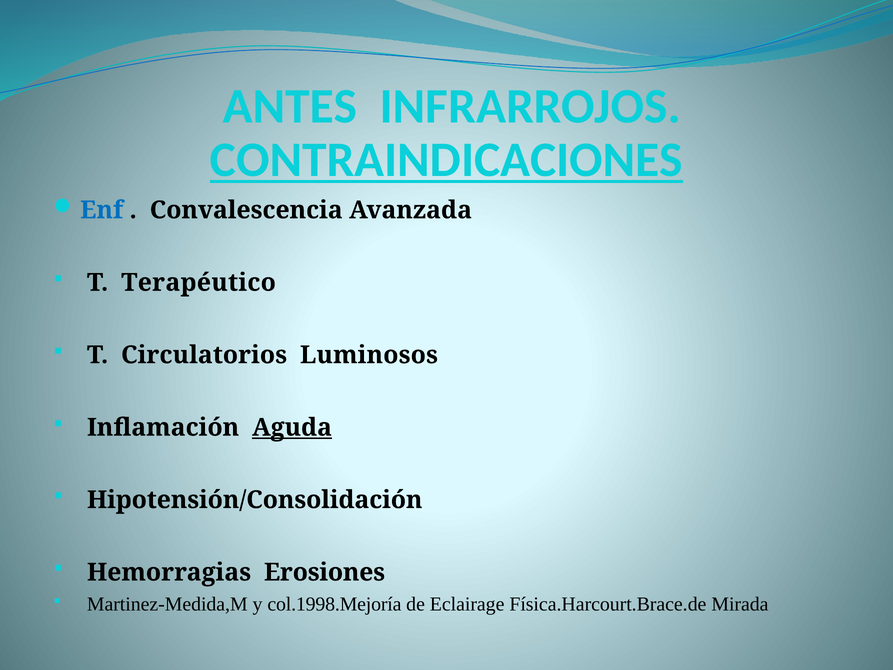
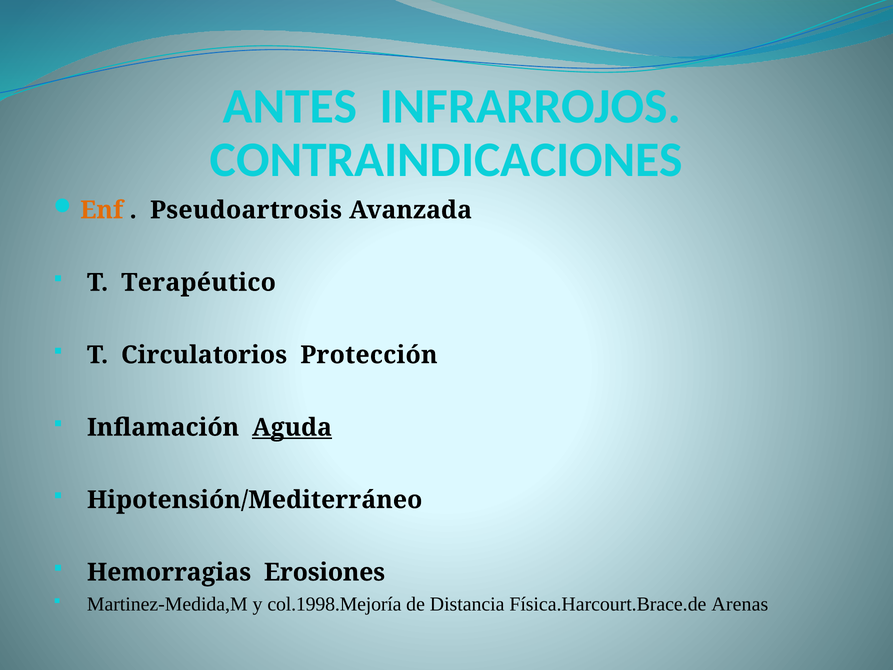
CONTRAINDICACIONES underline: present -> none
Enf colour: blue -> orange
Convalescencia: Convalescencia -> Pseudoartrosis
Luminosos: Luminosos -> Protección
Hipotensión/Consolidación: Hipotensión/Consolidación -> Hipotensión/Mediterráneo
Eclairage: Eclairage -> Distancia
Mirada: Mirada -> Arenas
